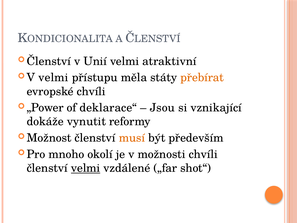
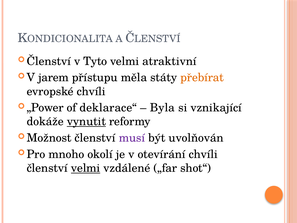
Unií: Unií -> Tyto
velmi at (53, 77): velmi -> jarem
Jsou: Jsou -> Byla
vynutit underline: none -> present
musí colour: orange -> purple
především: především -> uvolňován
možnosti: možnosti -> otevírání
